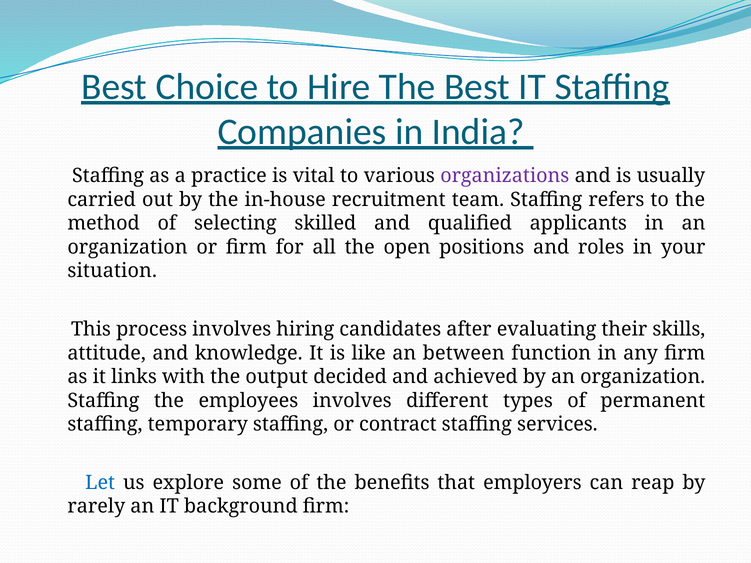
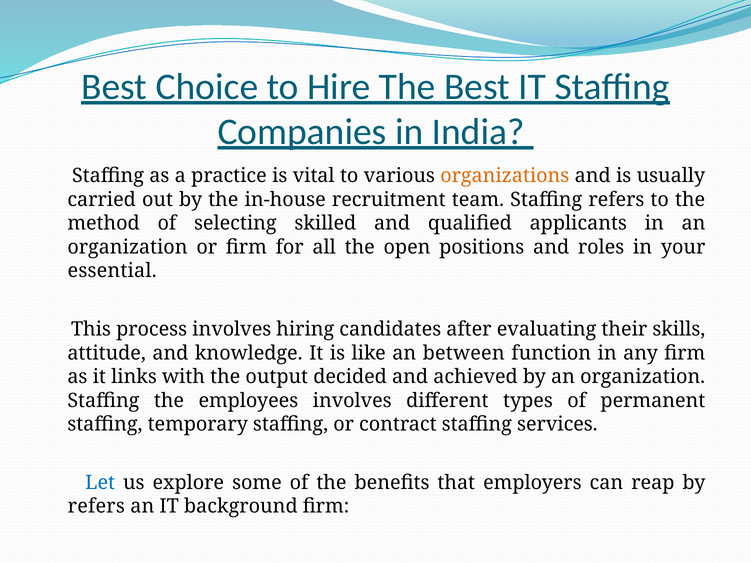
organizations colour: purple -> orange
situation: situation -> essential
rarely at (96, 507): rarely -> refers
